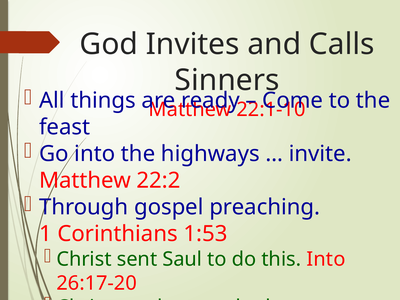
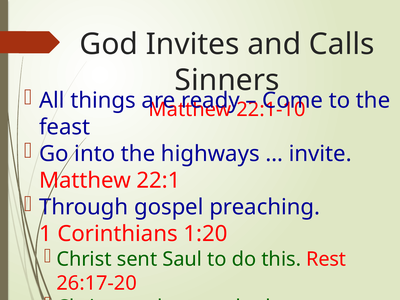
22:2: 22:2 -> 22:1
1:53: 1:53 -> 1:20
this Into: Into -> Rest
